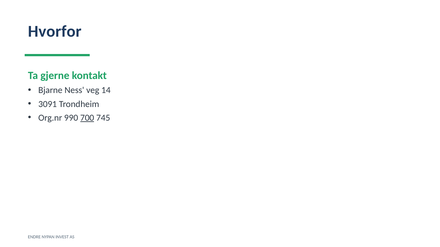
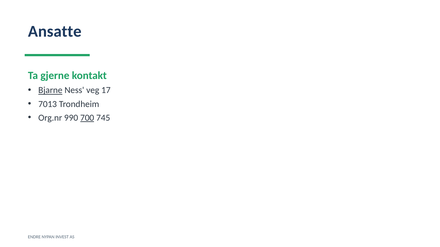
Hvorfor: Hvorfor -> Ansatte
Bjarne underline: none -> present
14: 14 -> 17
3091: 3091 -> 7013
